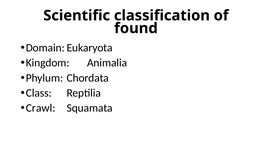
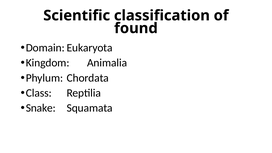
Crawl: Crawl -> Snake
